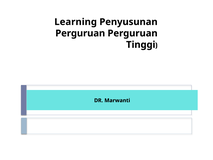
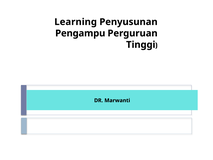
Perguruan at (80, 33): Perguruan -> Pengampu
